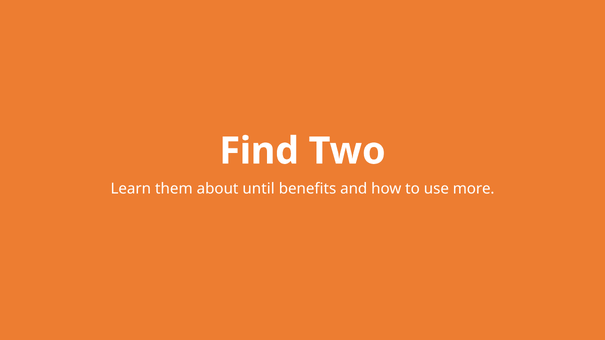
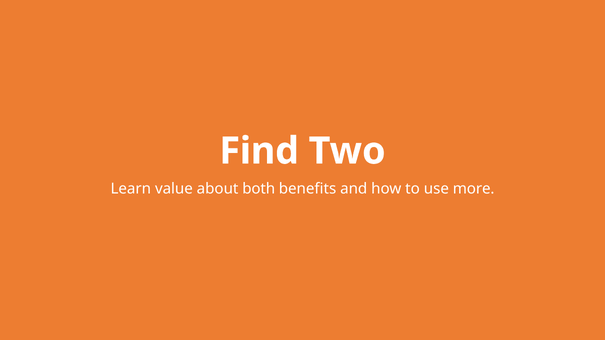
them: them -> value
until: until -> both
